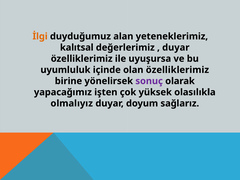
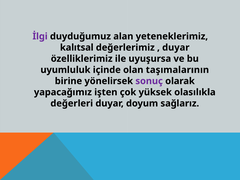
İlgi colour: orange -> purple
olan özelliklerimiz: özelliklerimiz -> taşımalarının
olmalıyız: olmalıyız -> değerleri
